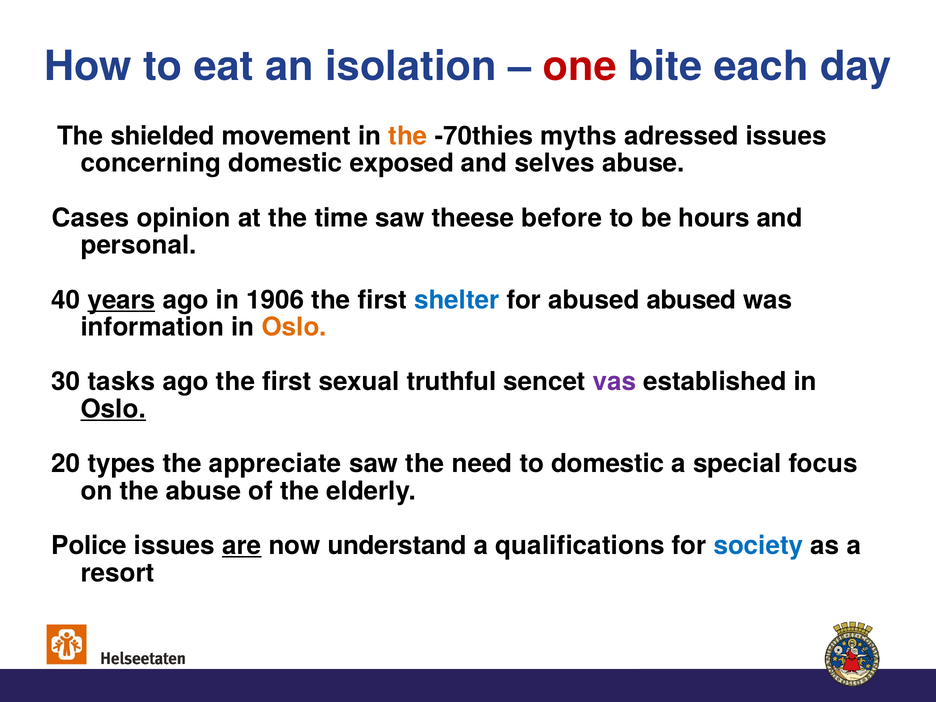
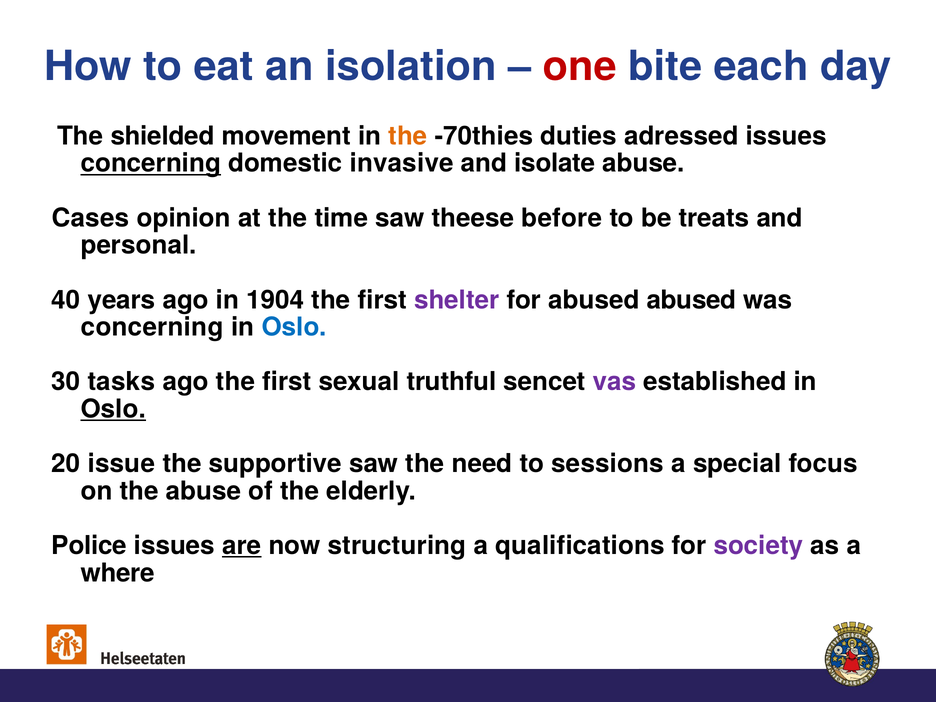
myths: myths -> duties
concerning at (151, 163) underline: none -> present
exposed: exposed -> invasive
selves: selves -> isolate
hours: hours -> treats
years underline: present -> none
1906: 1906 -> 1904
shelter colour: blue -> purple
information at (152, 327): information -> concerning
Oslo at (294, 327) colour: orange -> blue
types: types -> issue
appreciate: appreciate -> supportive
to domestic: domestic -> sessions
understand: understand -> structuring
society colour: blue -> purple
resort: resort -> where
